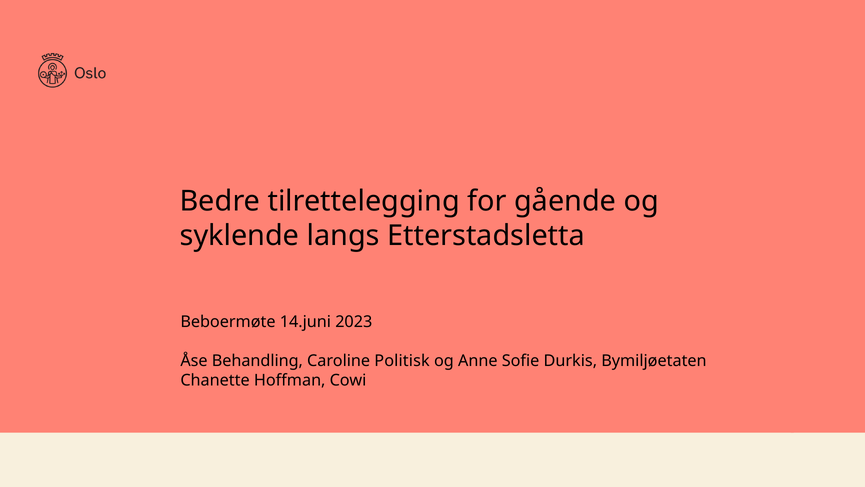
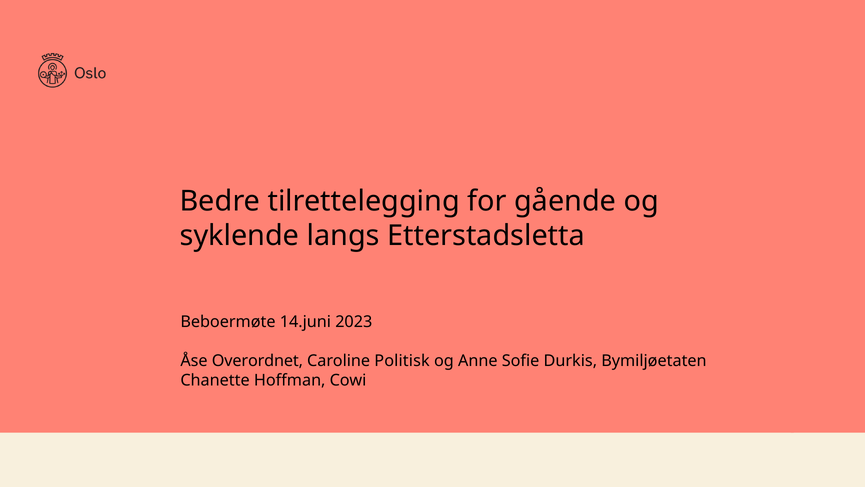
Behandling: Behandling -> Overordnet
